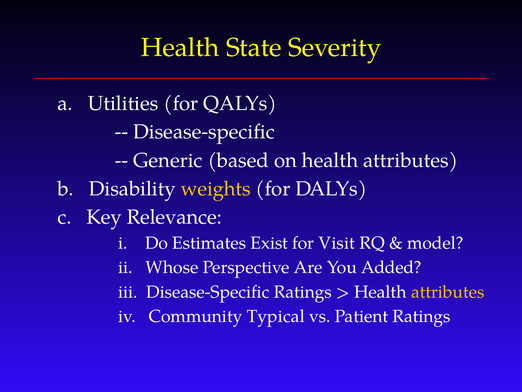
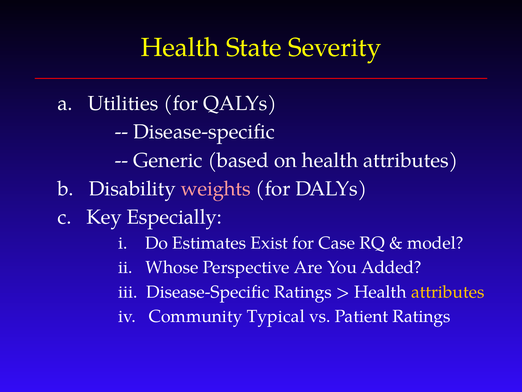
weights colour: yellow -> pink
Relevance: Relevance -> Especially
Visit: Visit -> Case
